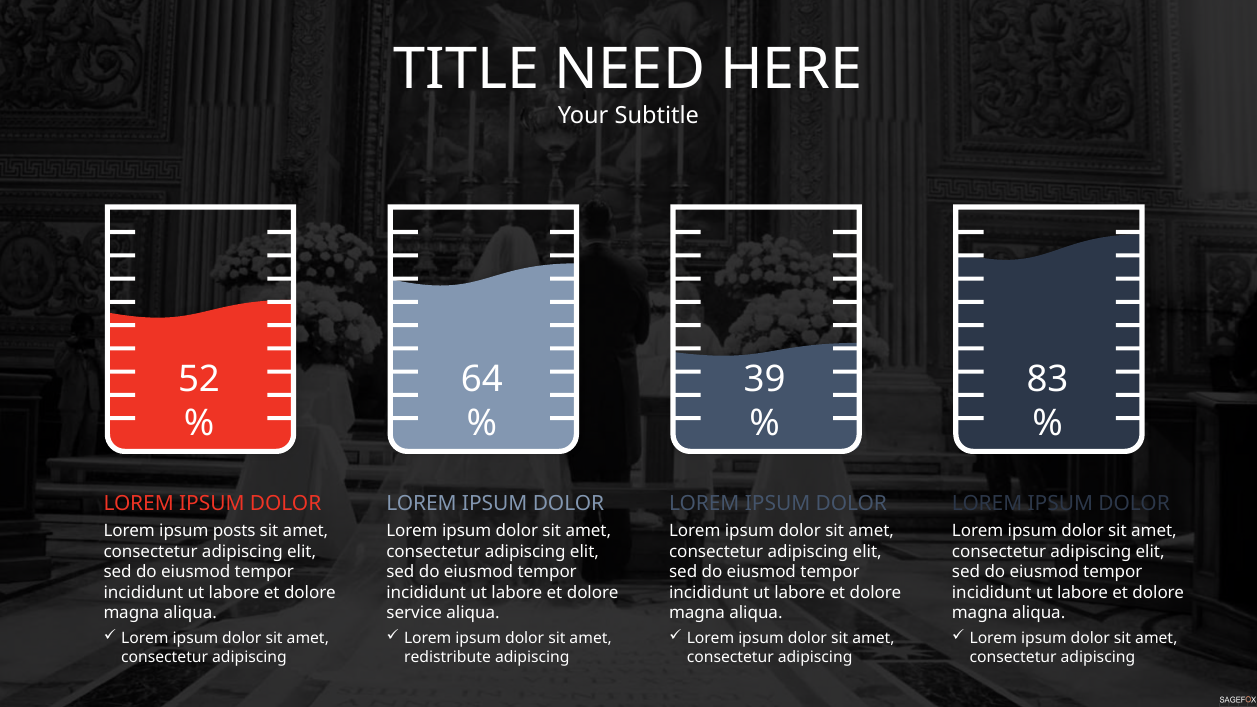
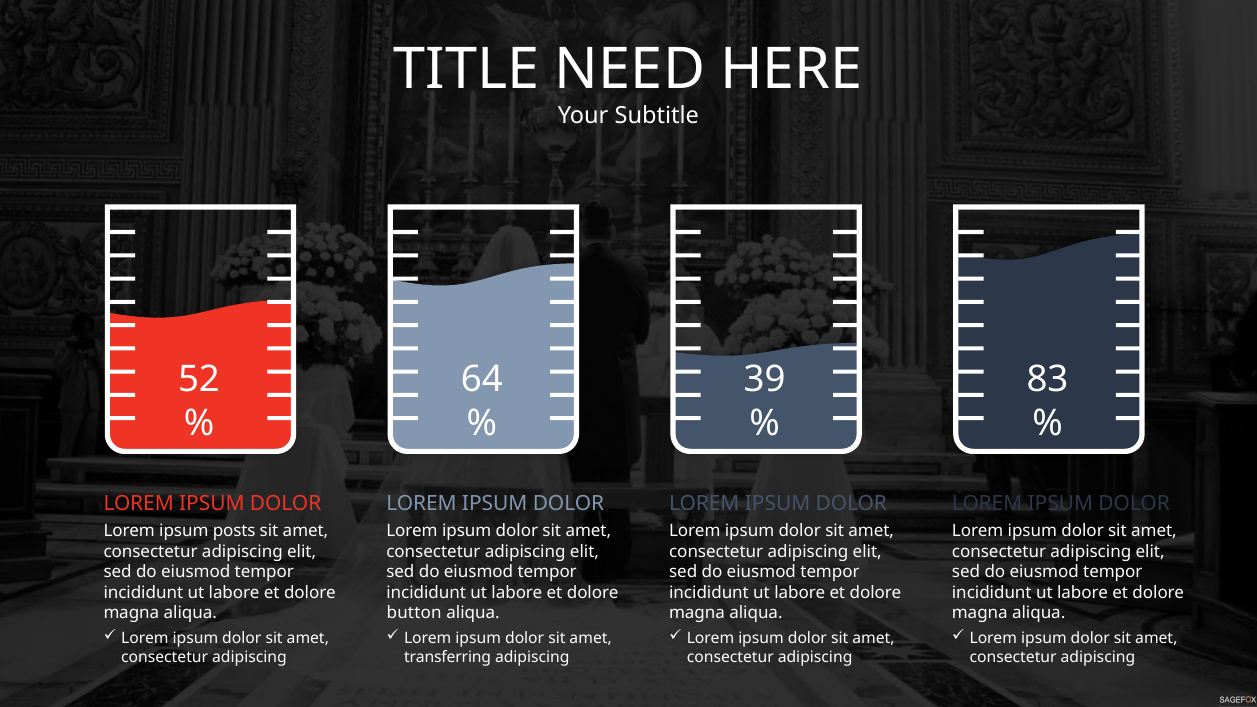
service: service -> button
redistribute: redistribute -> transferring
